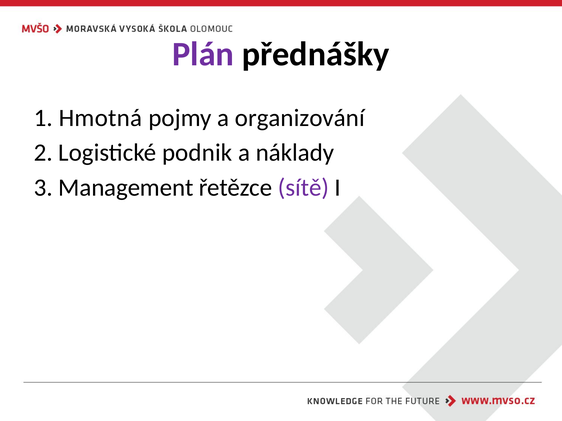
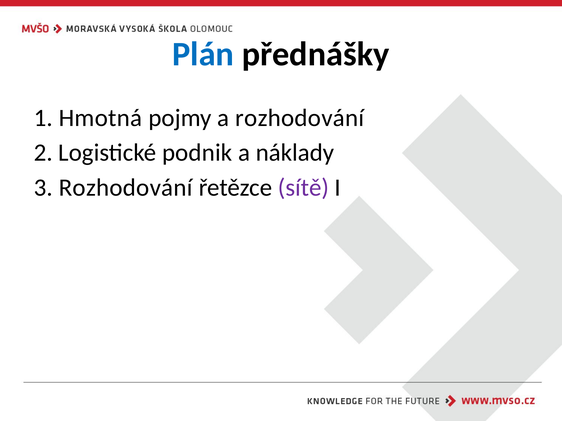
Plán colour: purple -> blue
a organizování: organizování -> rozhodování
3 Management: Management -> Rozhodování
